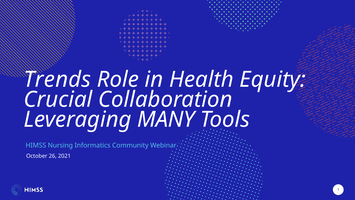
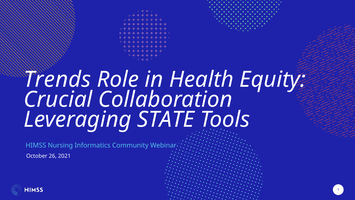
MANY: MANY -> STATE
